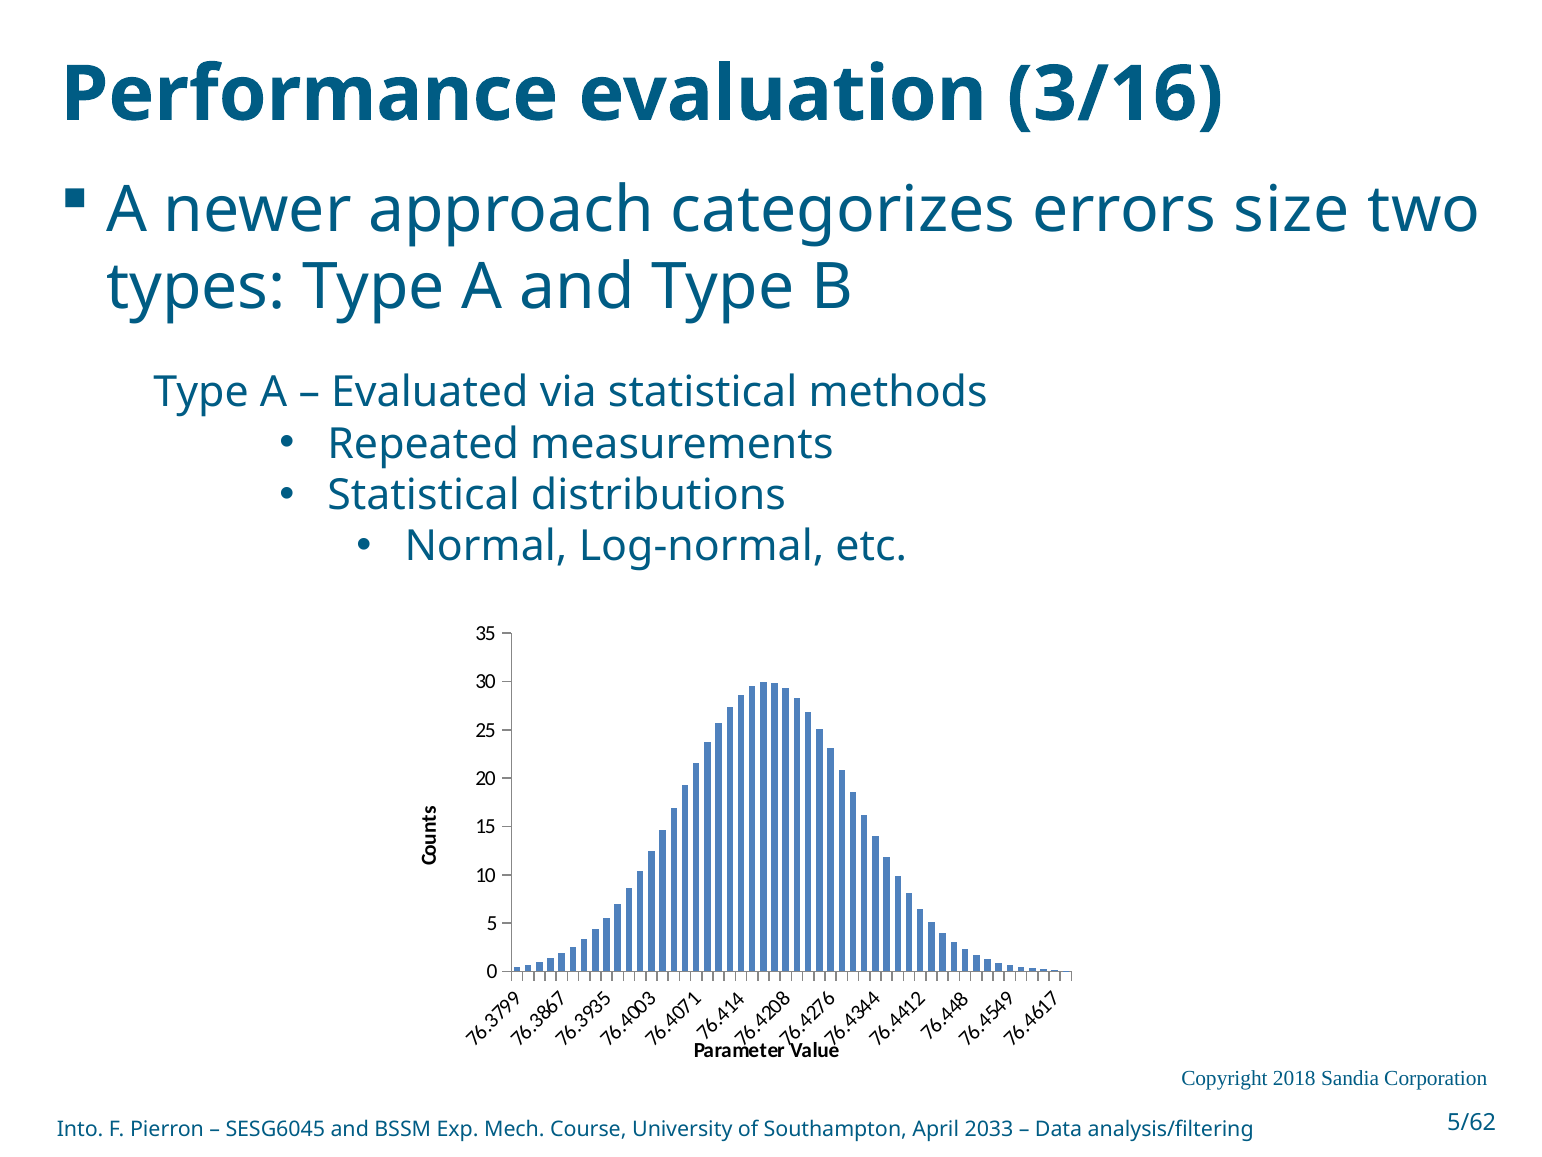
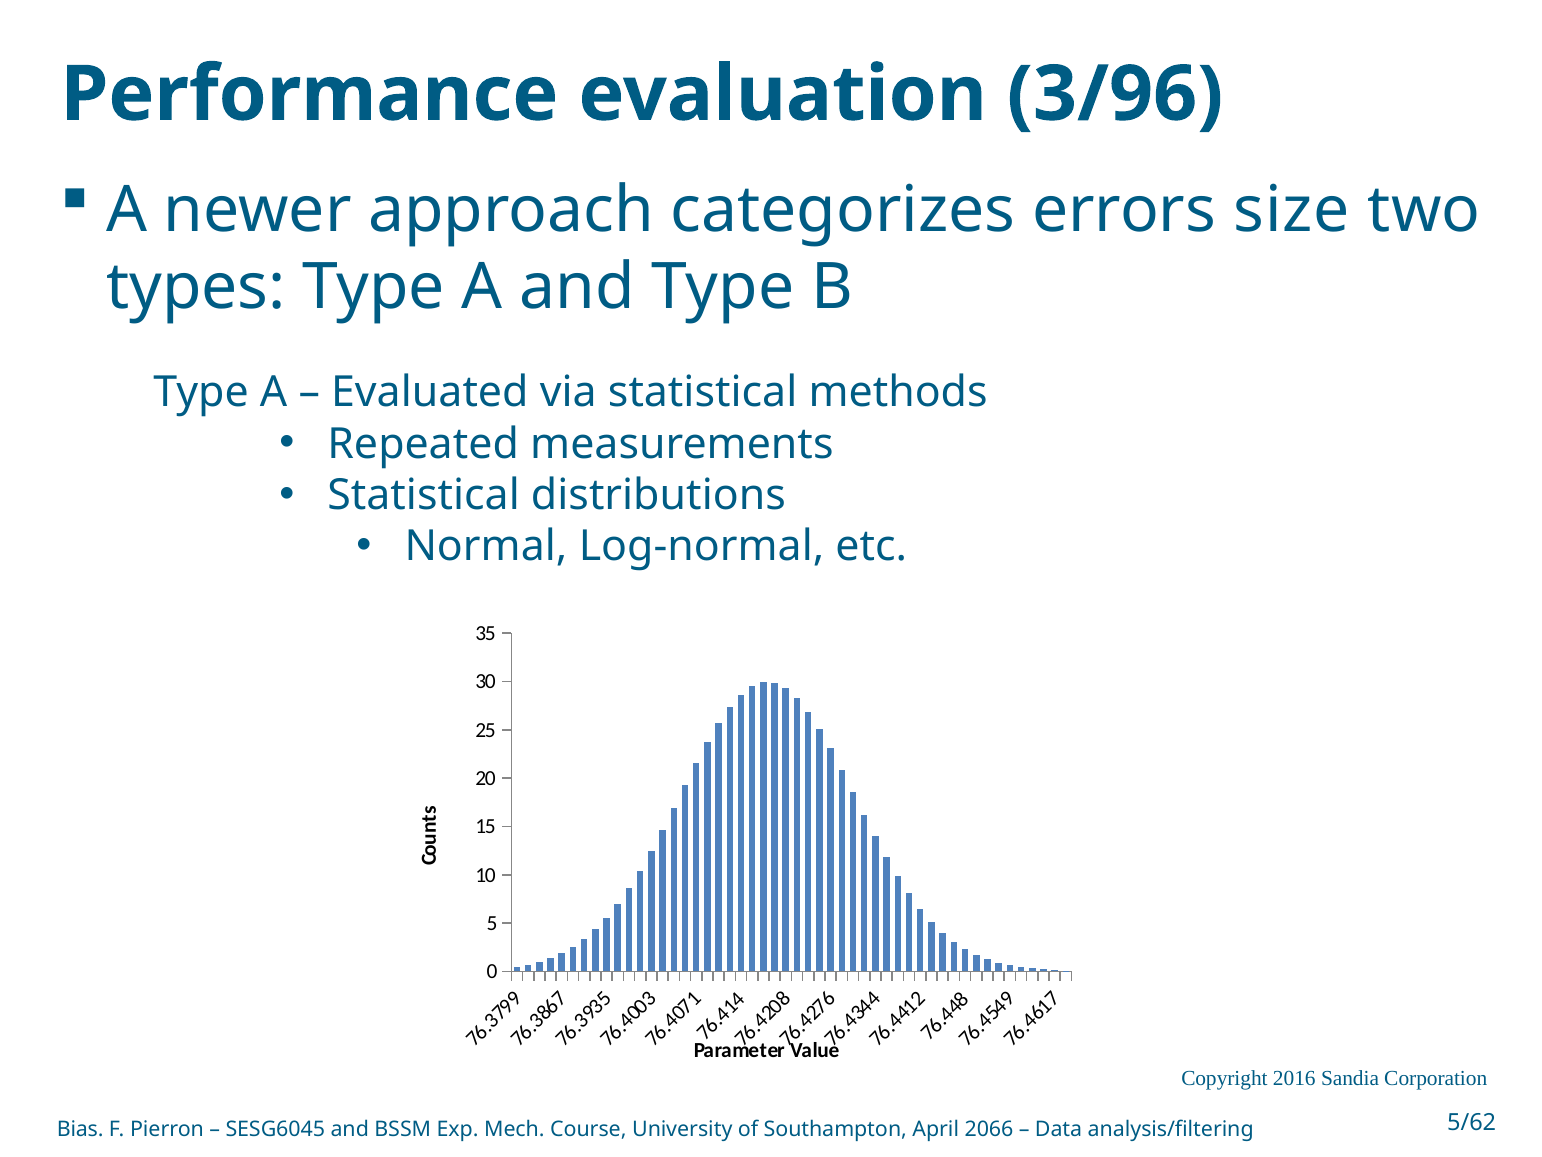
3/16: 3/16 -> 3/96
2018: 2018 -> 2016
Into: Into -> Bias
2033: 2033 -> 2066
